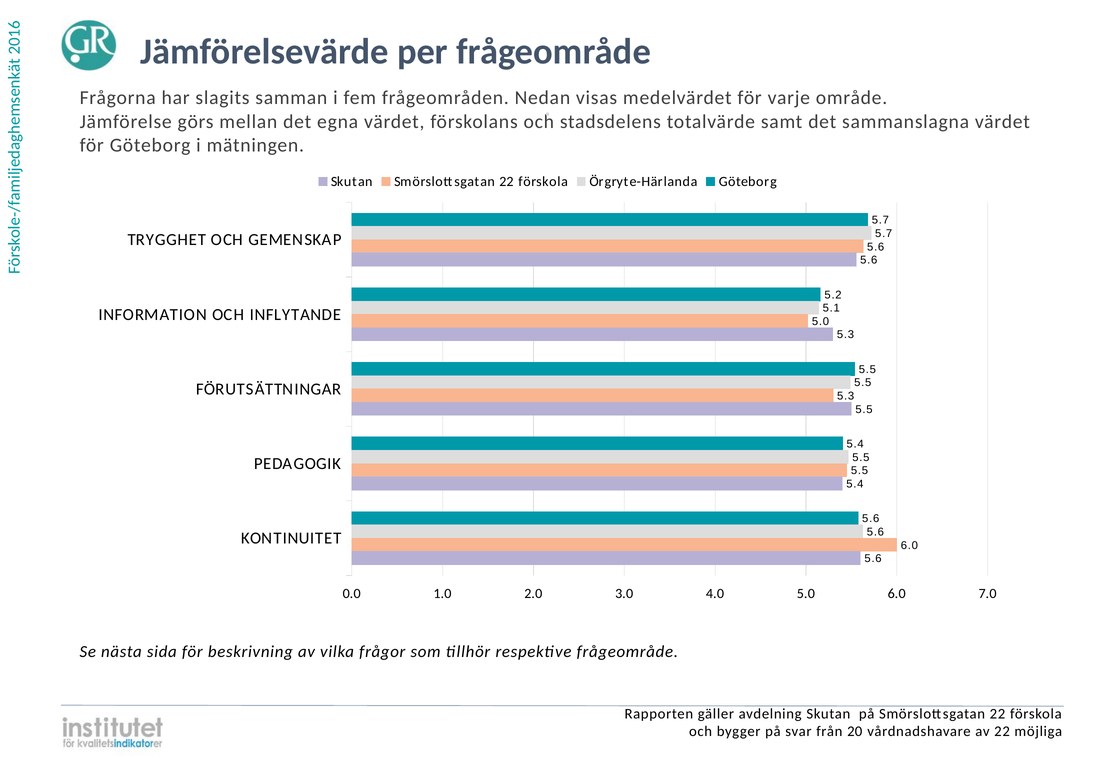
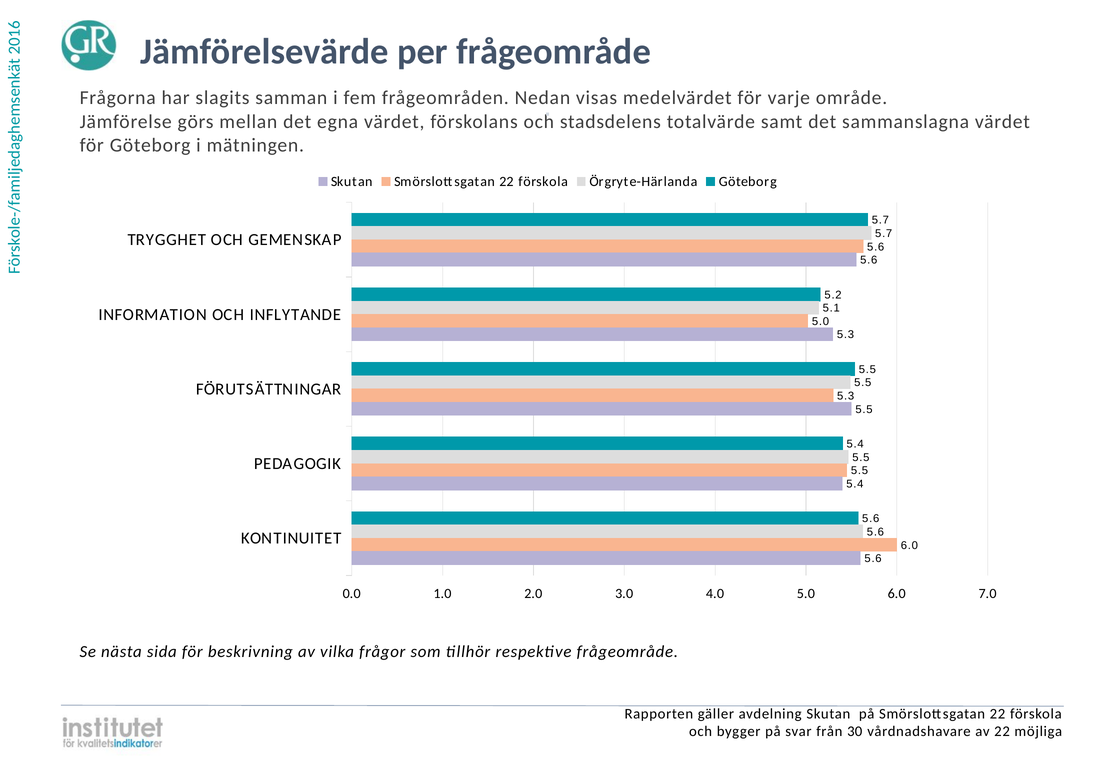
20: 20 -> 30
